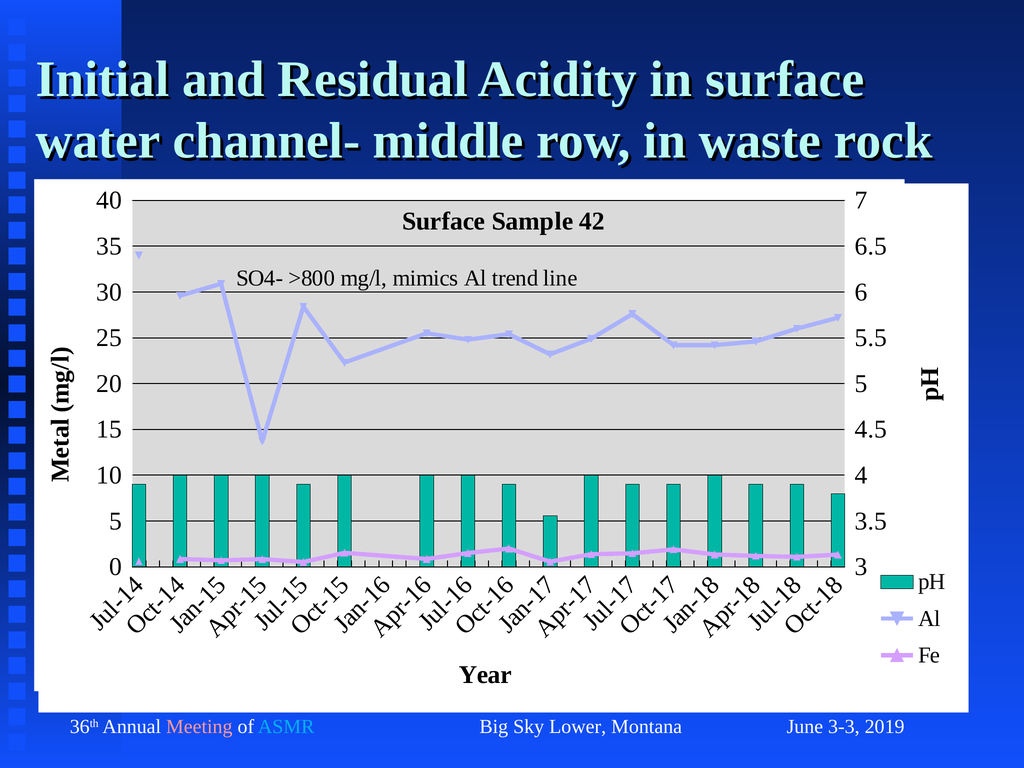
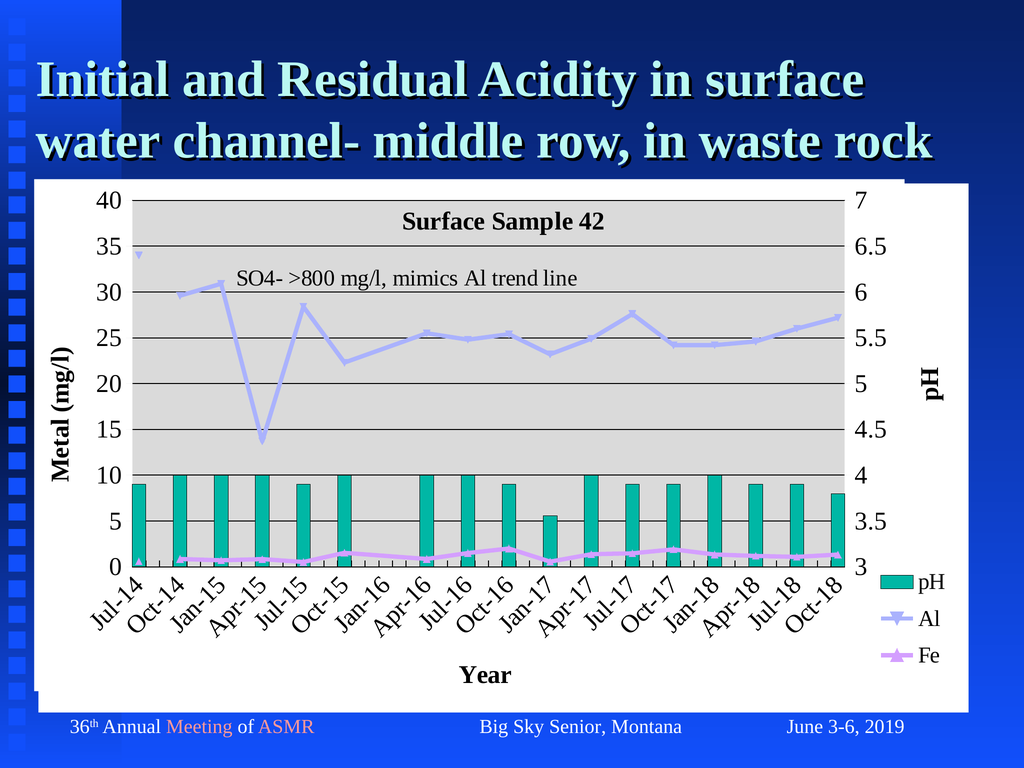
ASMR colour: light blue -> pink
Lower: Lower -> Senior
3-3: 3-3 -> 3-6
